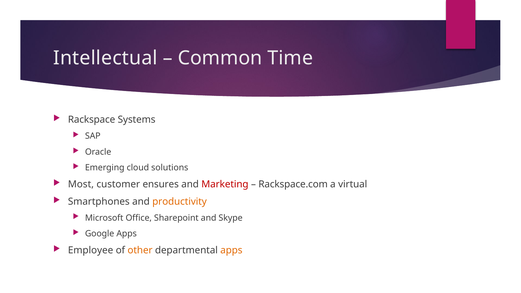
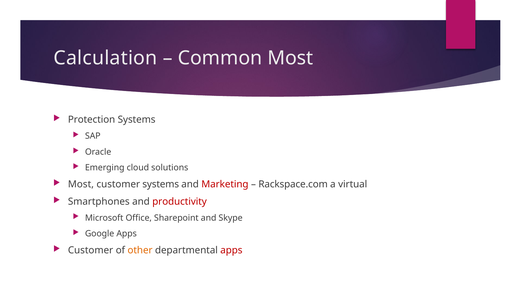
Intellectual: Intellectual -> Calculation
Common Time: Time -> Most
Rackspace: Rackspace -> Protection
customer ensures: ensures -> systems
productivity colour: orange -> red
Employee at (91, 250): Employee -> Customer
apps at (231, 250) colour: orange -> red
